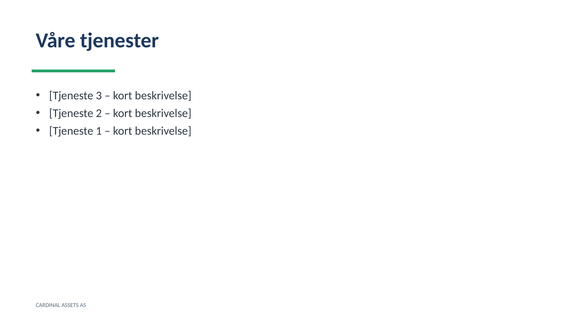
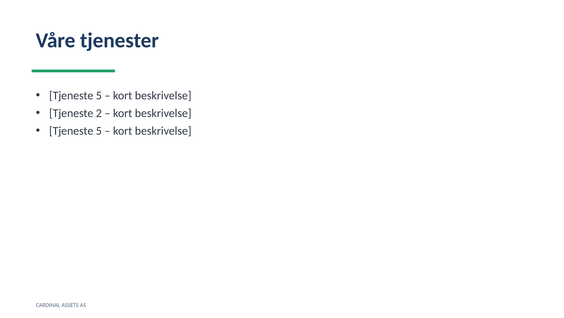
3 at (99, 96): 3 -> 5
1 at (99, 131): 1 -> 5
